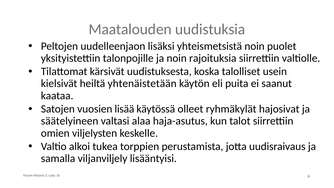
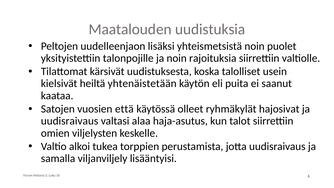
lisää: lisää -> että
säätelyineen at (70, 121): säätelyineen -> uudisraivaus
